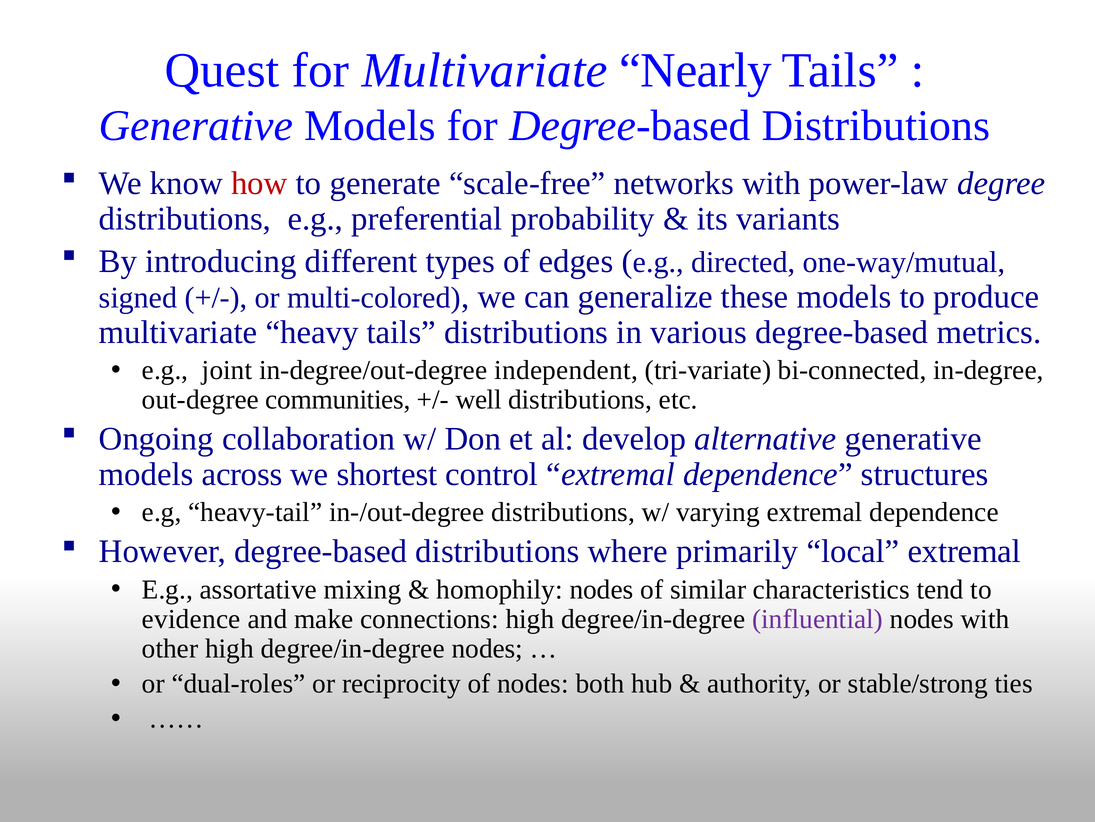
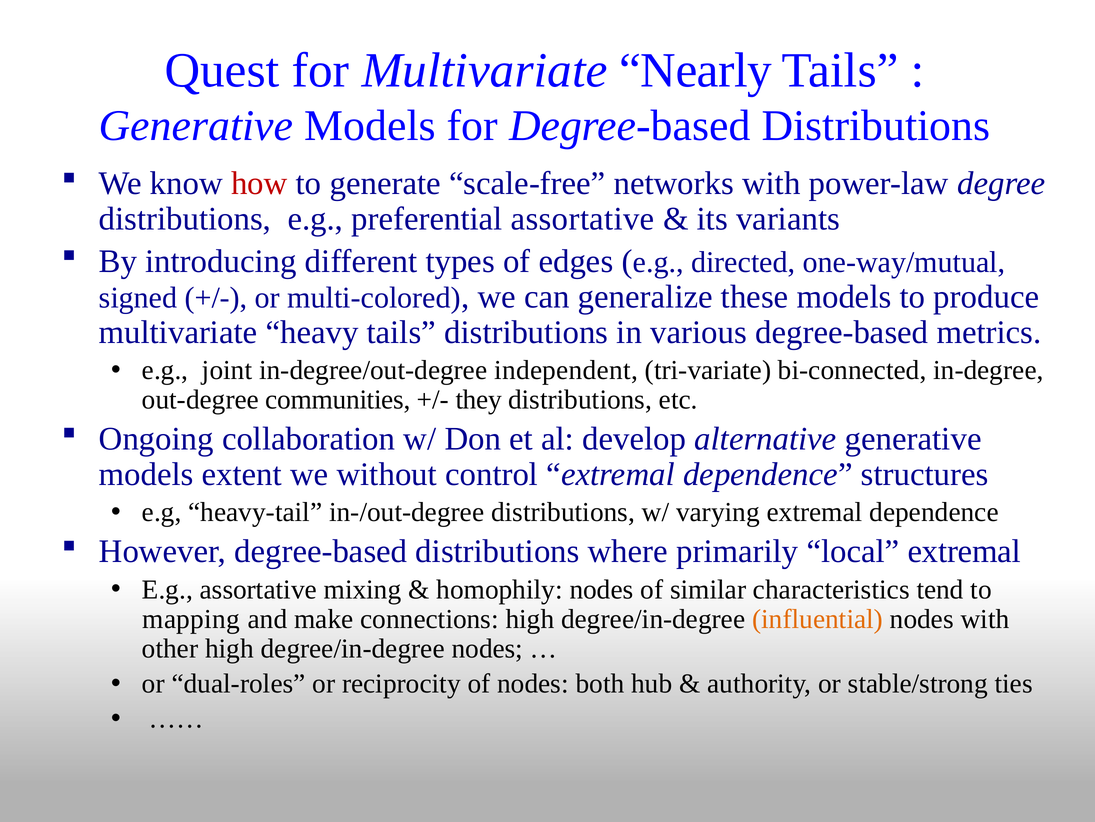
preferential probability: probability -> assortative
well: well -> they
across: across -> extent
shortest: shortest -> without
evidence: evidence -> mapping
influential colour: purple -> orange
